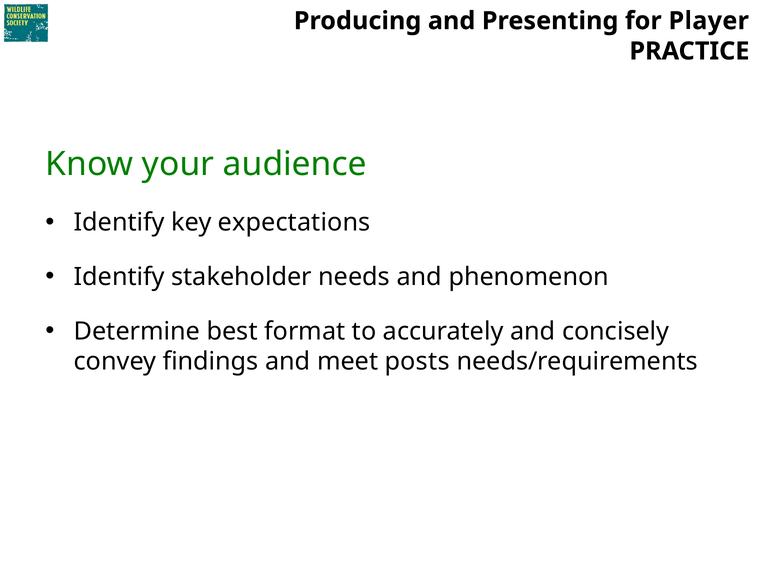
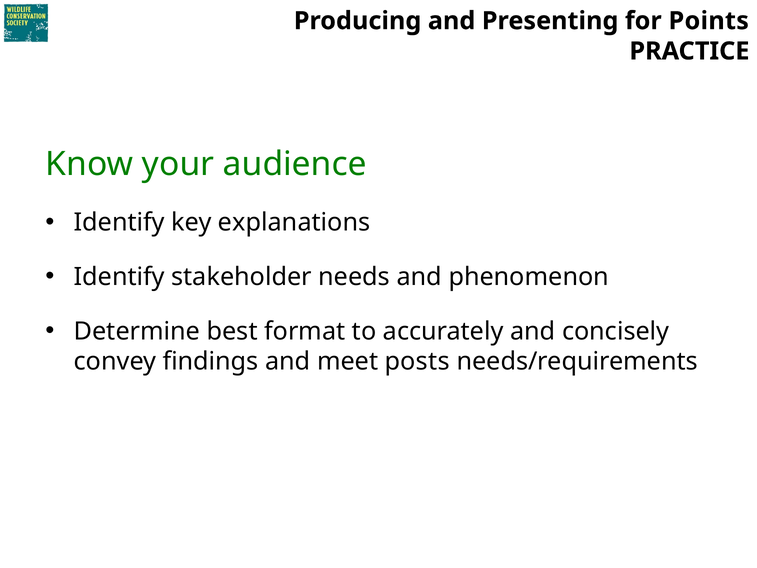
Player: Player -> Points
expectations: expectations -> explanations
